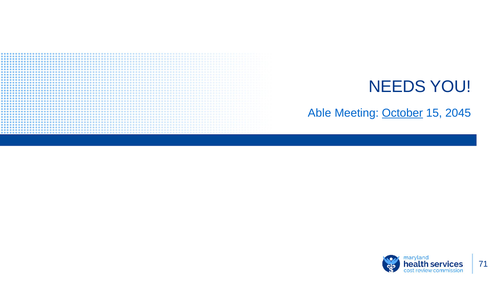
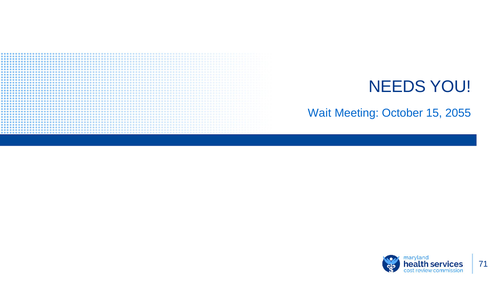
Able: Able -> Wait
October underline: present -> none
2045: 2045 -> 2055
